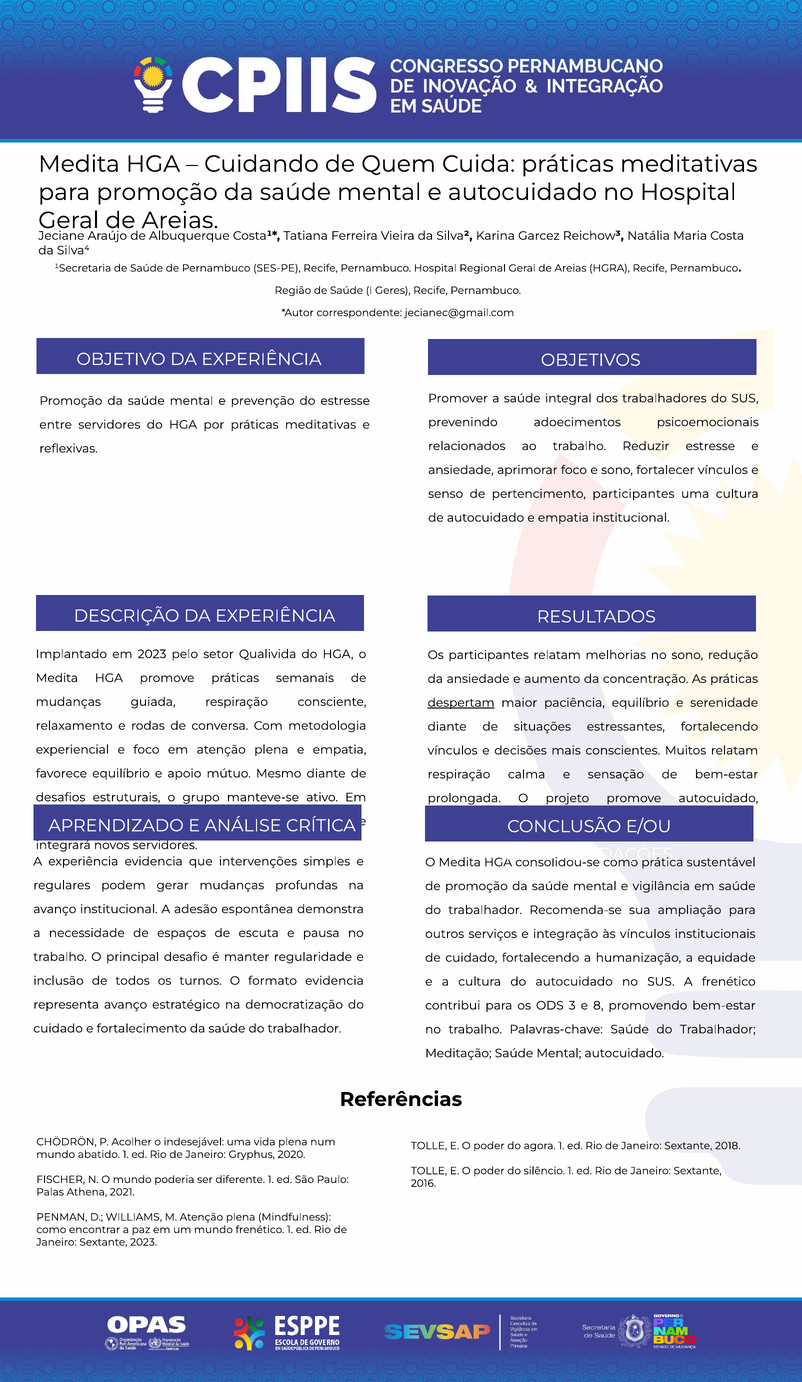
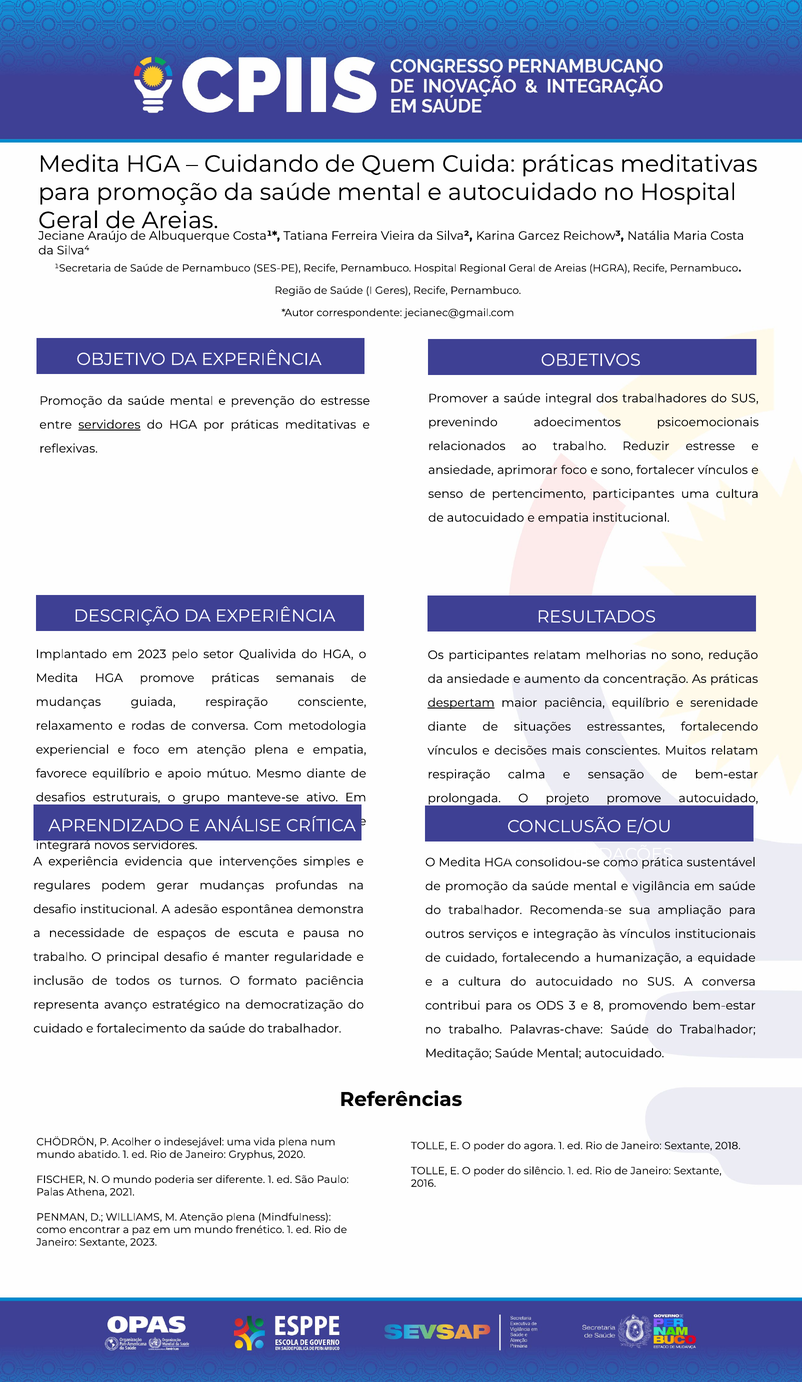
servidores at (109, 425) underline: none -> present
avanço at (55, 909): avanço -> desafio
formato evidencia: evidencia -> paciência
A frenético: frenético -> conversa
